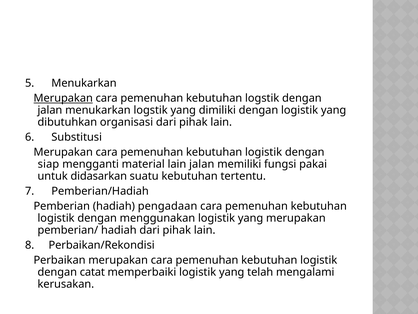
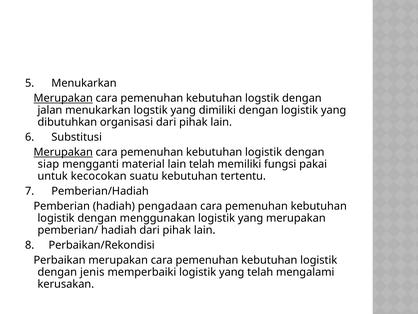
Merupakan at (63, 152) underline: none -> present
lain jalan: jalan -> telah
didasarkan: didasarkan -> kecocokan
catat: catat -> jenis
